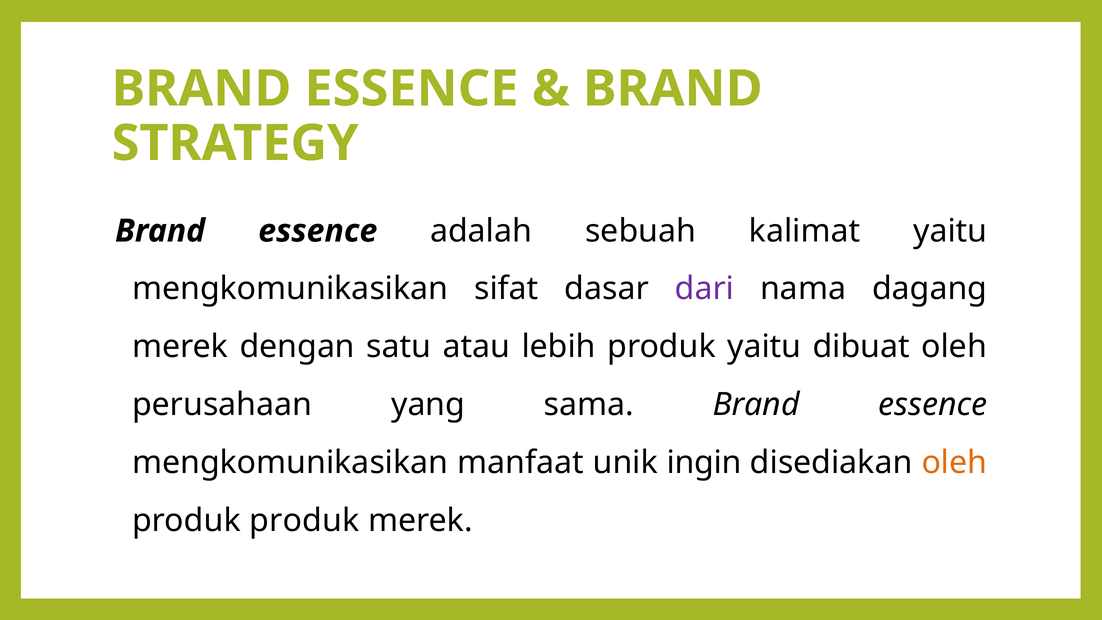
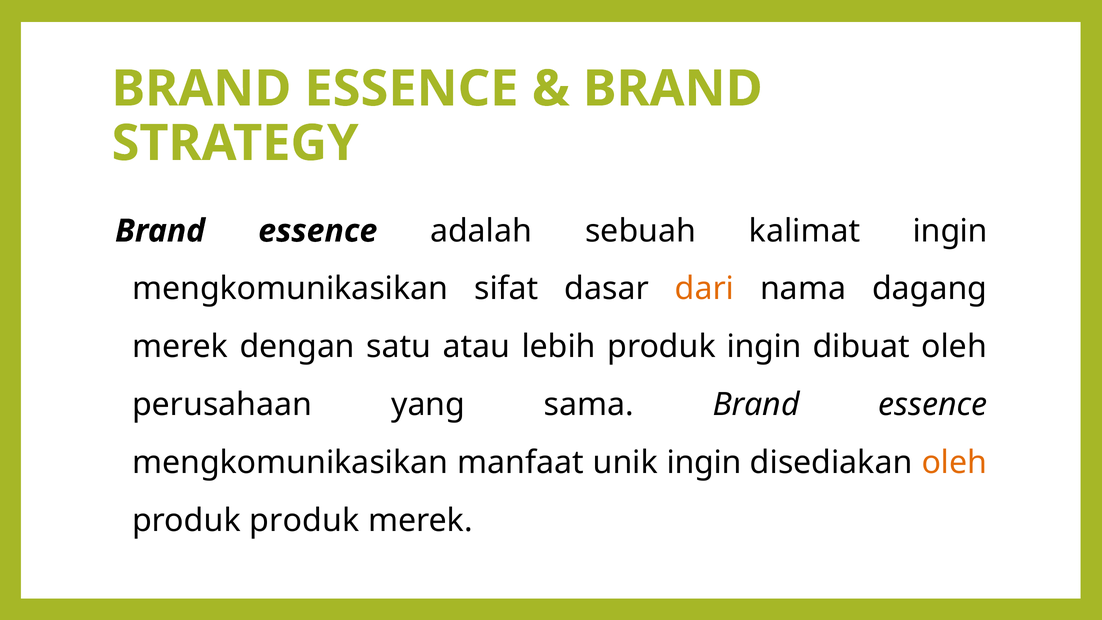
kalimat yaitu: yaitu -> ingin
dari colour: purple -> orange
produk yaitu: yaitu -> ingin
